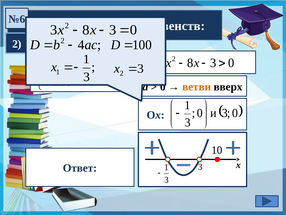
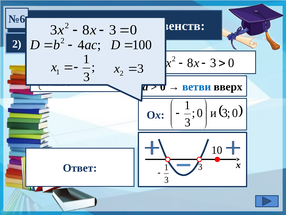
ветви colour: orange -> blue
